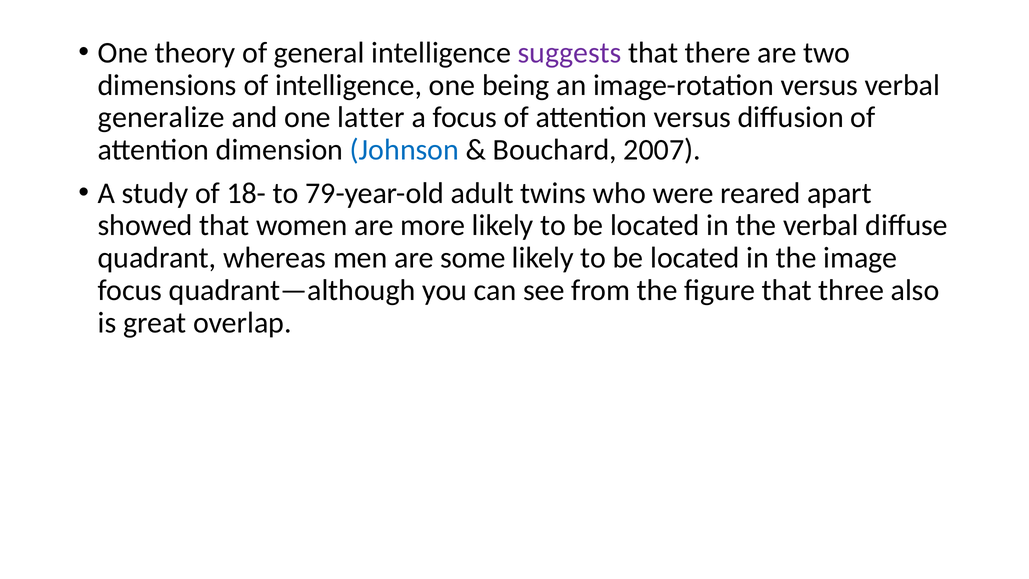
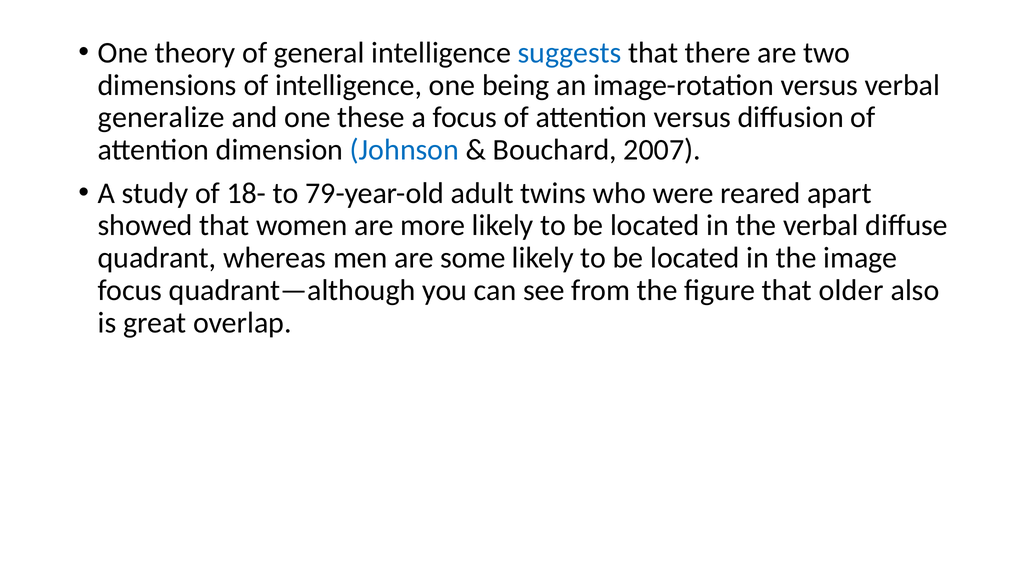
suggests colour: purple -> blue
latter: latter -> these
three: three -> older
